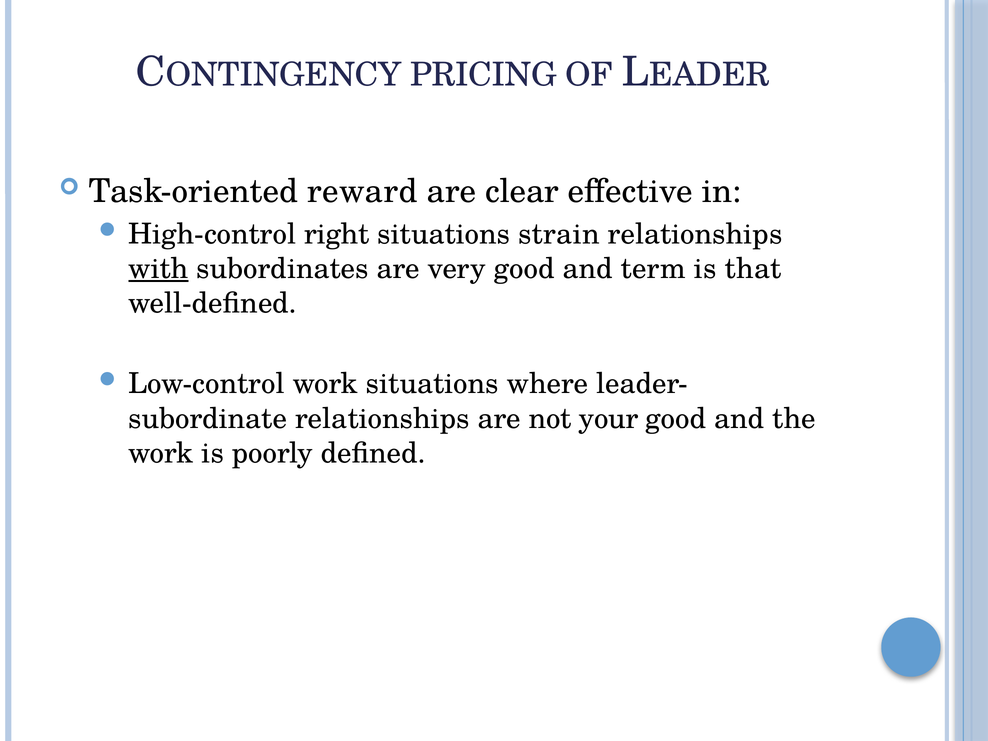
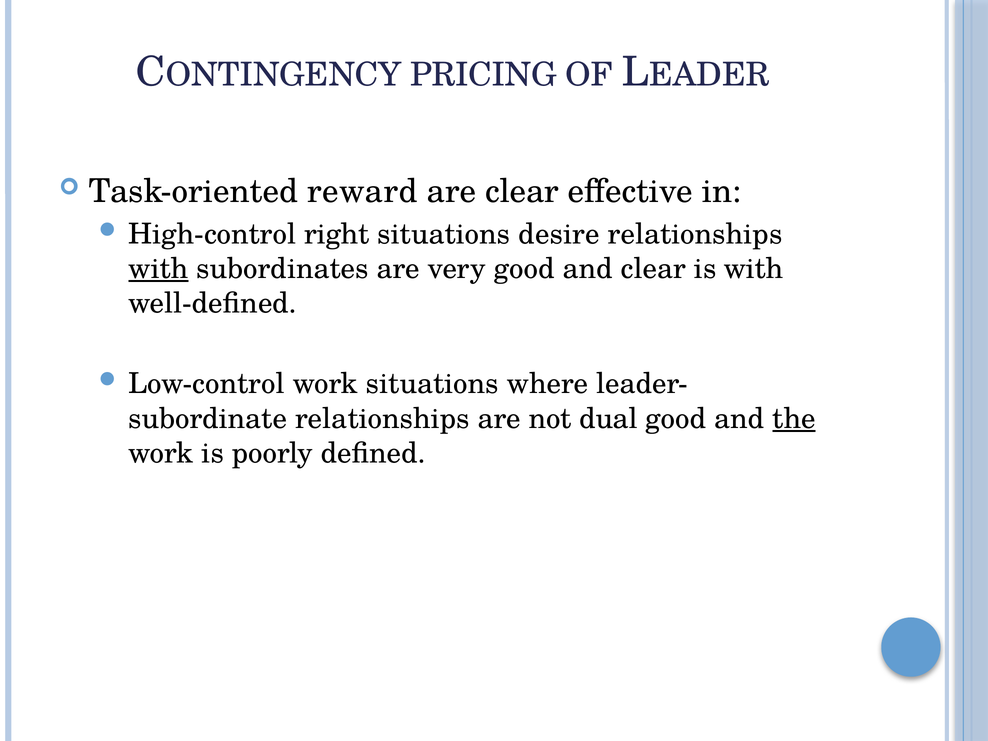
strain: strain -> desire
and term: term -> clear
is that: that -> with
your: your -> dual
the underline: none -> present
